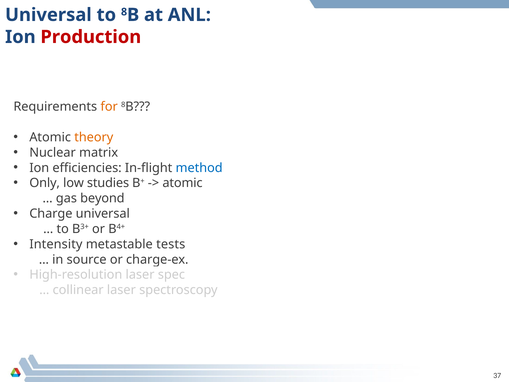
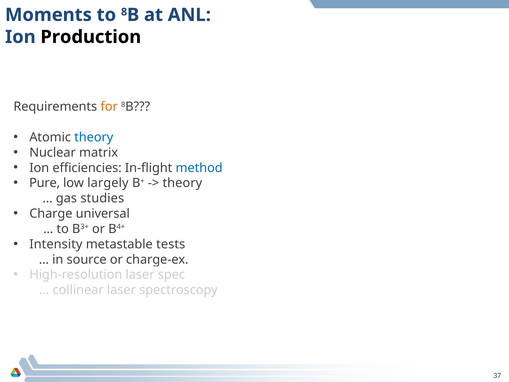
Universal at (48, 15): Universal -> Moments
Production colour: red -> black
theory at (94, 137) colour: orange -> blue
Only: Only -> Pure
studies: studies -> largely
atomic at (183, 183): atomic -> theory
beyond: beyond -> studies
